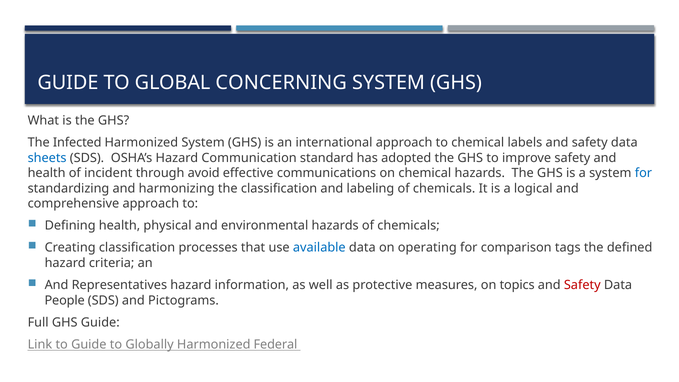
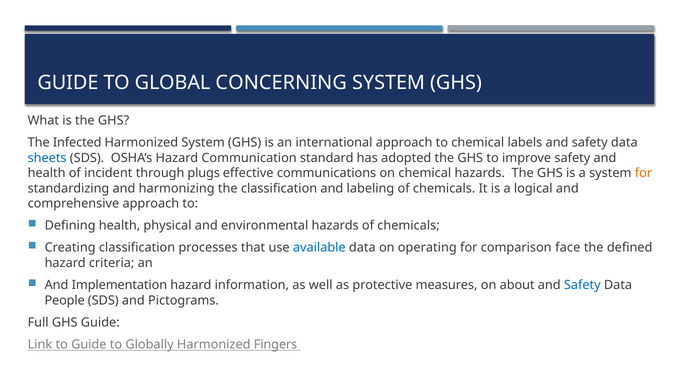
avoid: avoid -> plugs
for at (643, 173) colour: blue -> orange
tags: tags -> face
Representatives: Representatives -> Implementation
topics: topics -> about
Safety at (582, 285) colour: red -> blue
Federal: Federal -> Fingers
